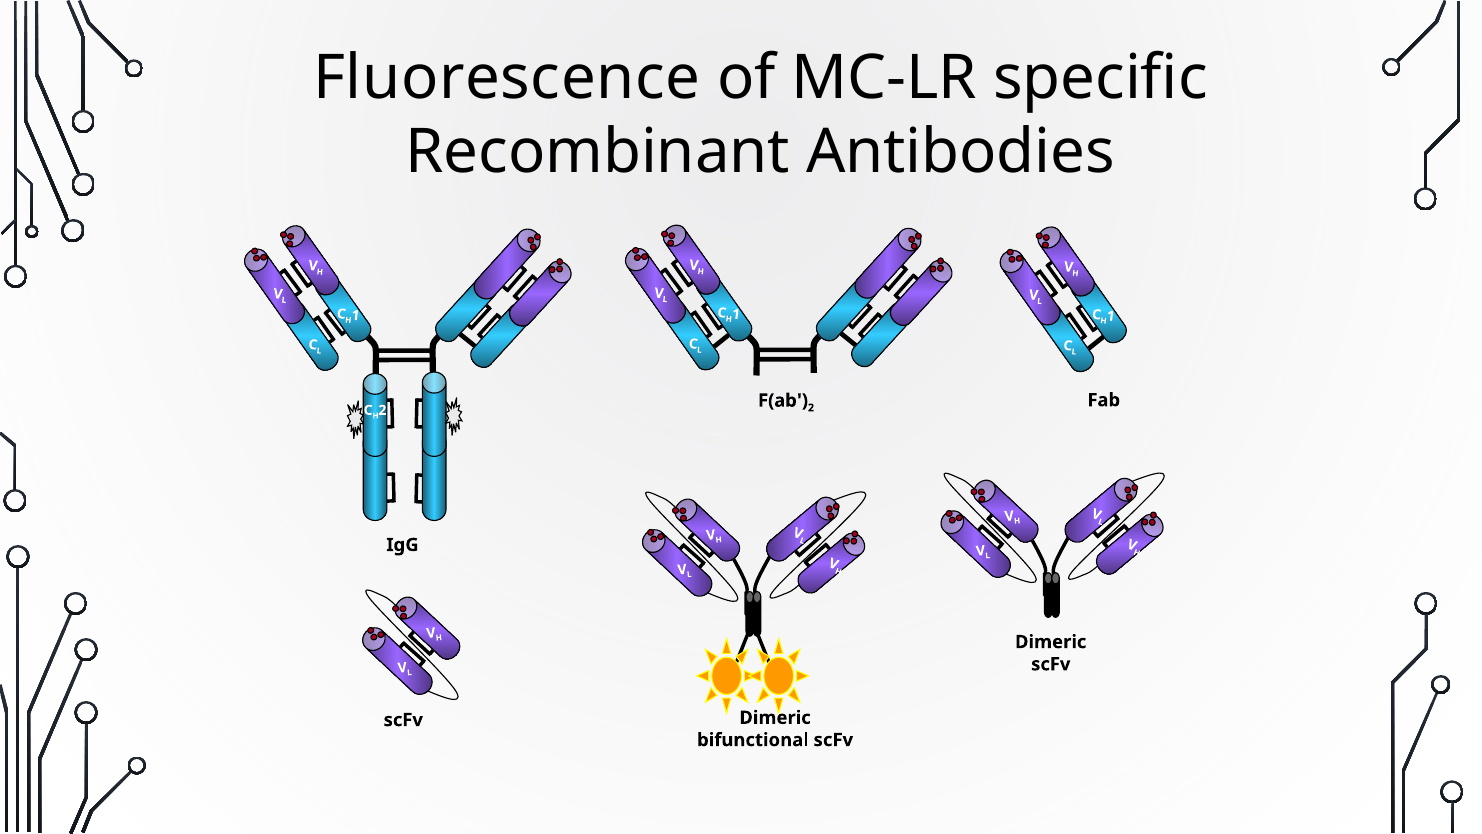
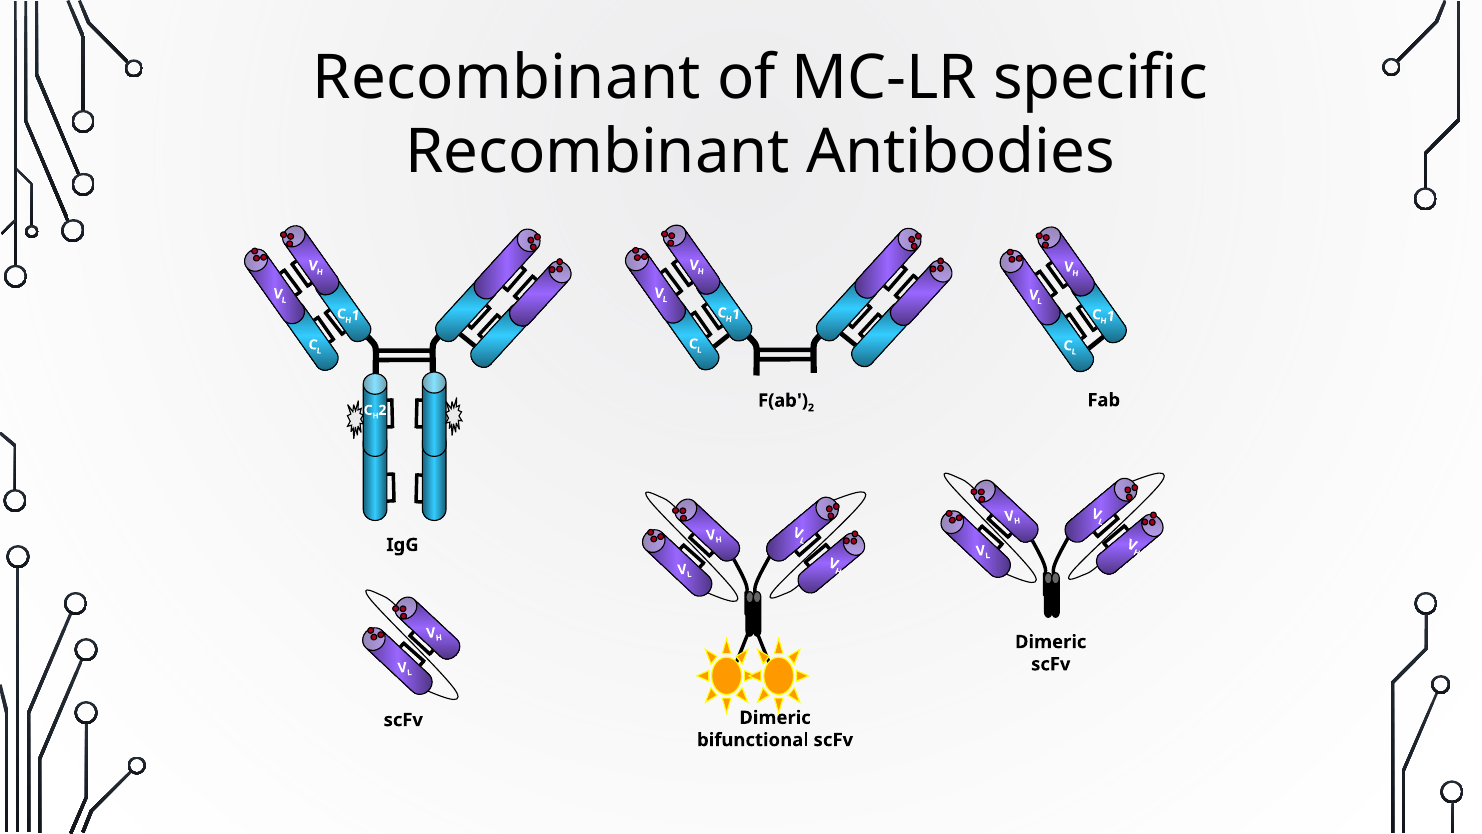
Fluorescence at (507, 78): Fluorescence -> Recombinant
